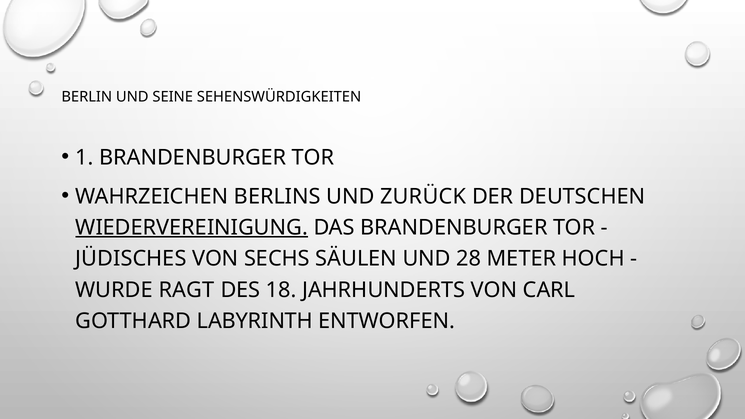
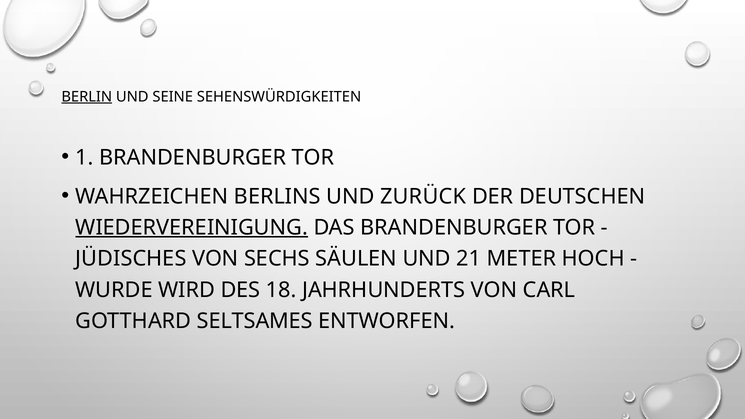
BERLIN underline: none -> present
28: 28 -> 21
RAGT: RAGT -> WIRD
LABYRINTH: LABYRINTH -> SELTSAMES
